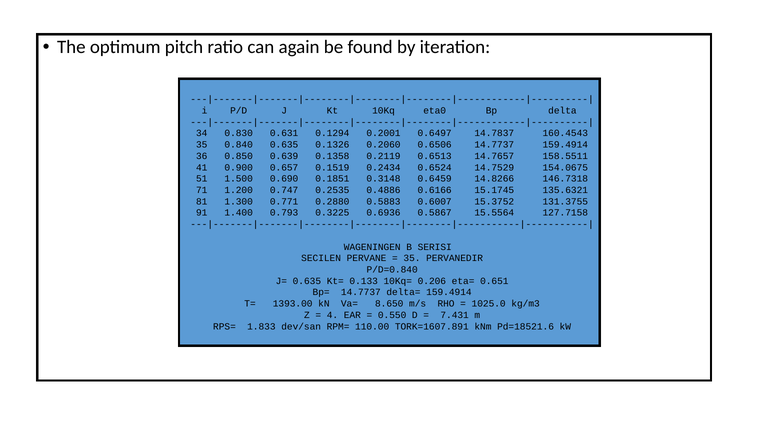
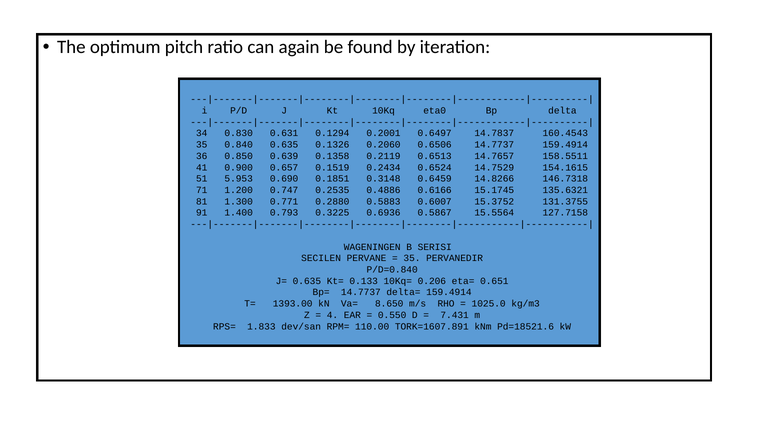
154.0675: 154.0675 -> 154.1615
1.500: 1.500 -> 5.953
